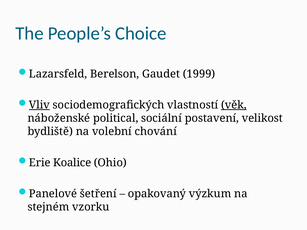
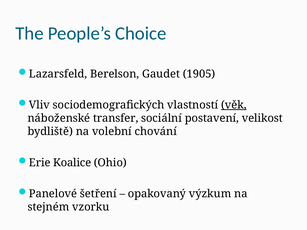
1999: 1999 -> 1905
Vliv underline: present -> none
political: political -> transfer
